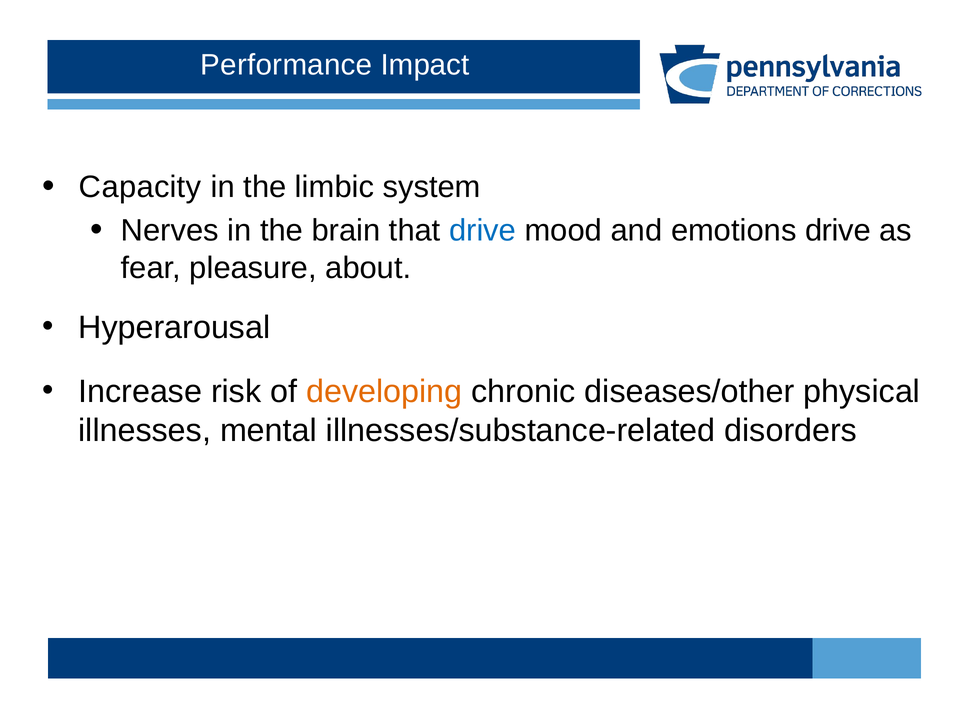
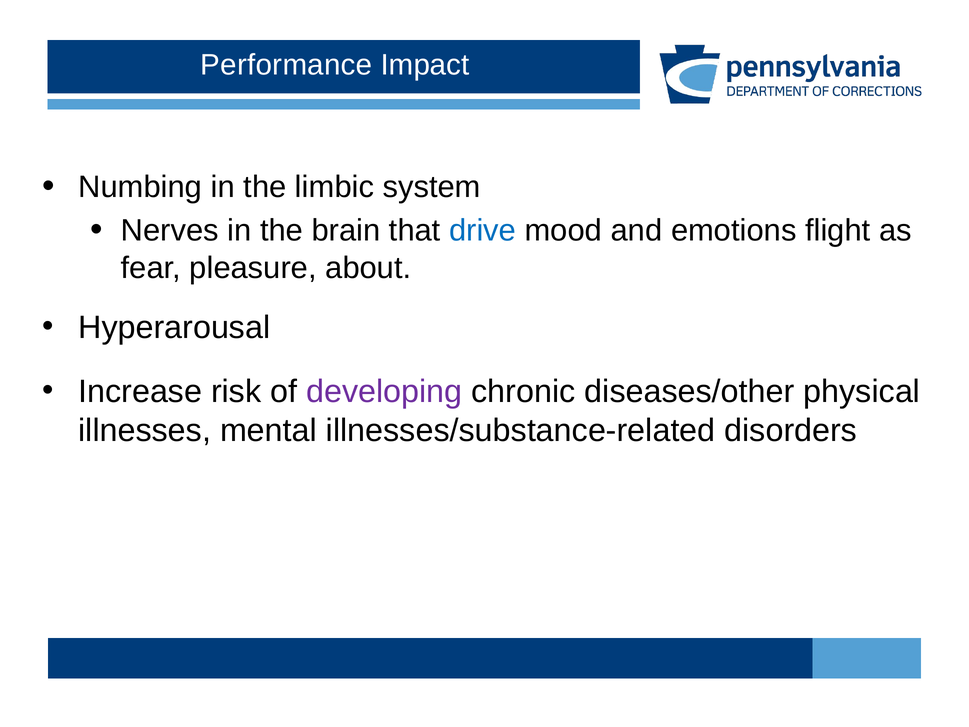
Capacity: Capacity -> Numbing
emotions drive: drive -> flight
developing colour: orange -> purple
